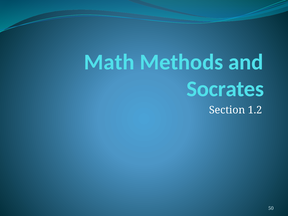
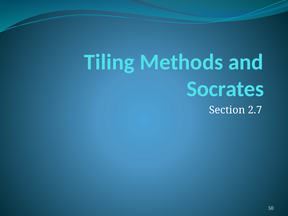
Math: Math -> Tiling
1.2: 1.2 -> 2.7
